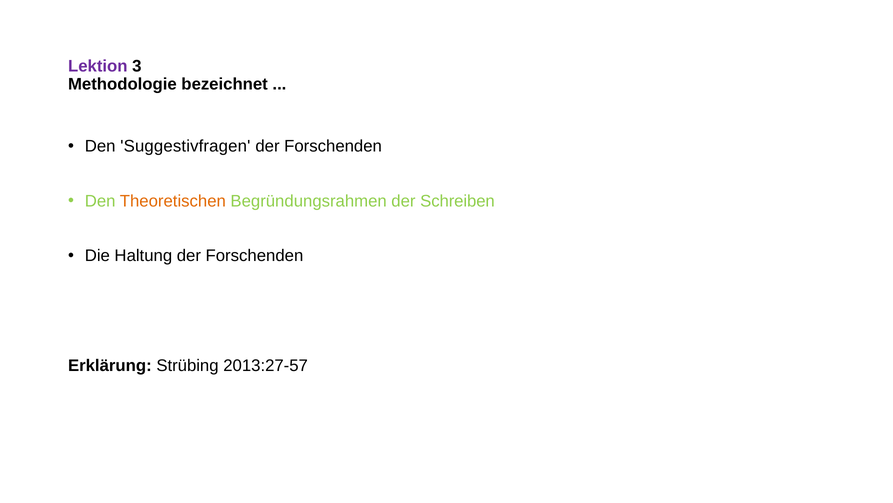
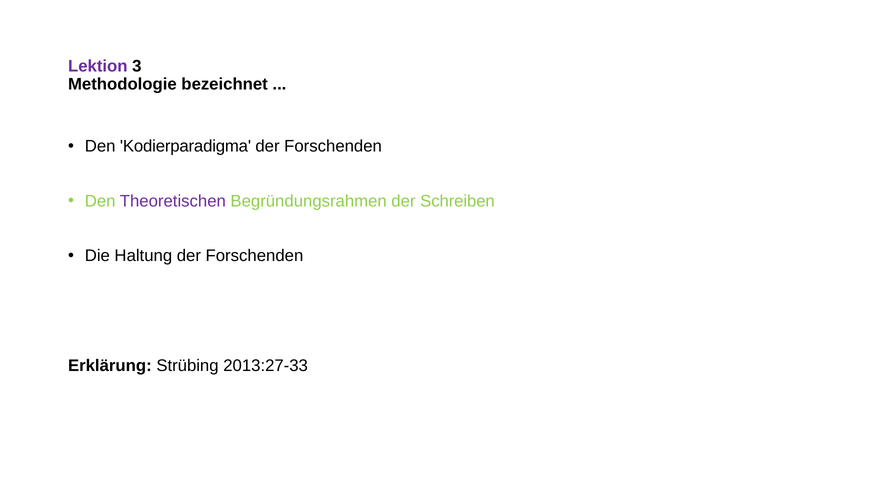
Suggestivfragen: Suggestivfragen -> Kodierparadigma
Theoretischen colour: orange -> purple
2013:27-57: 2013:27-57 -> 2013:27-33
